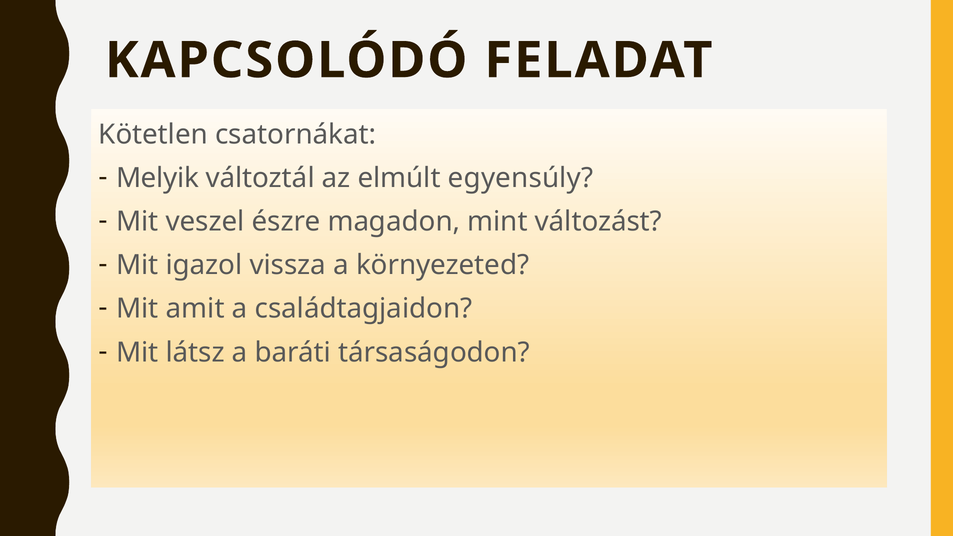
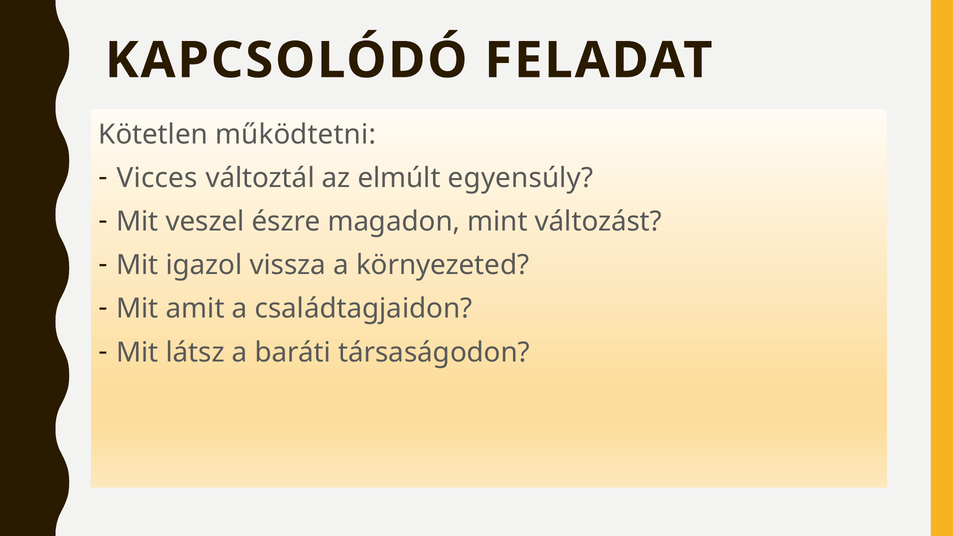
csatornákat: csatornákat -> működtetni
Melyik: Melyik -> Vicces
